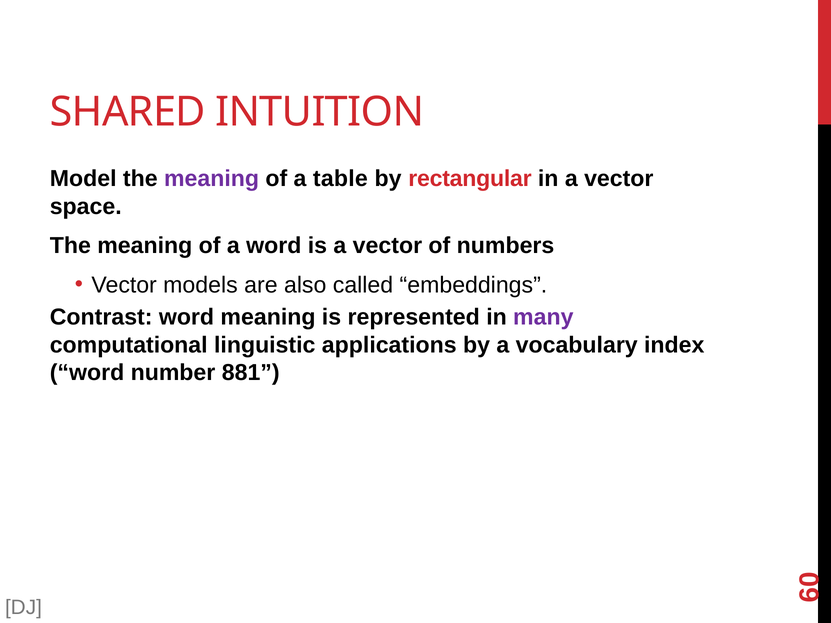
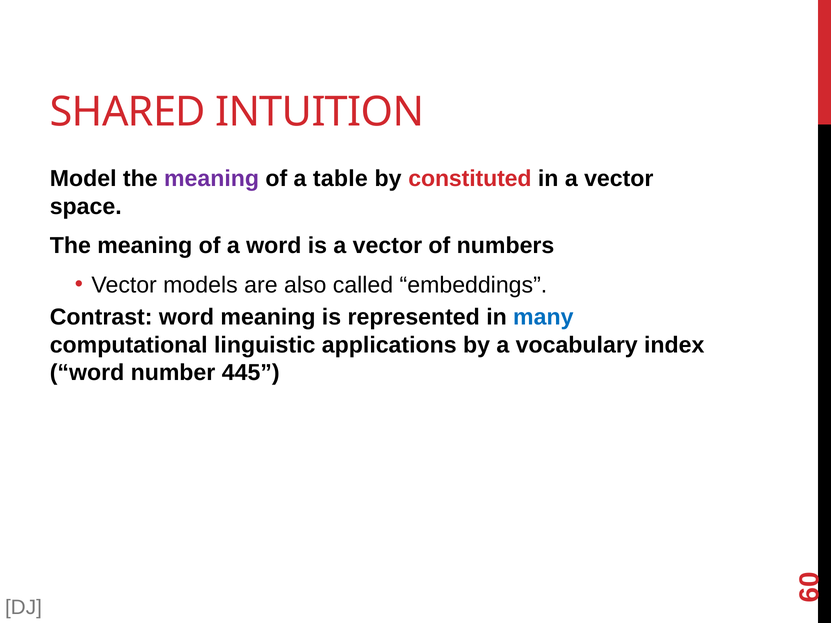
rectangular: rectangular -> constituted
many colour: purple -> blue
881: 881 -> 445
